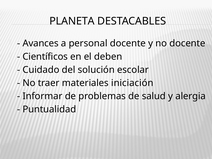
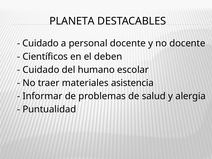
Avances at (41, 43): Avances -> Cuidado
solución: solución -> humano
iniciación: iniciación -> asistencia
